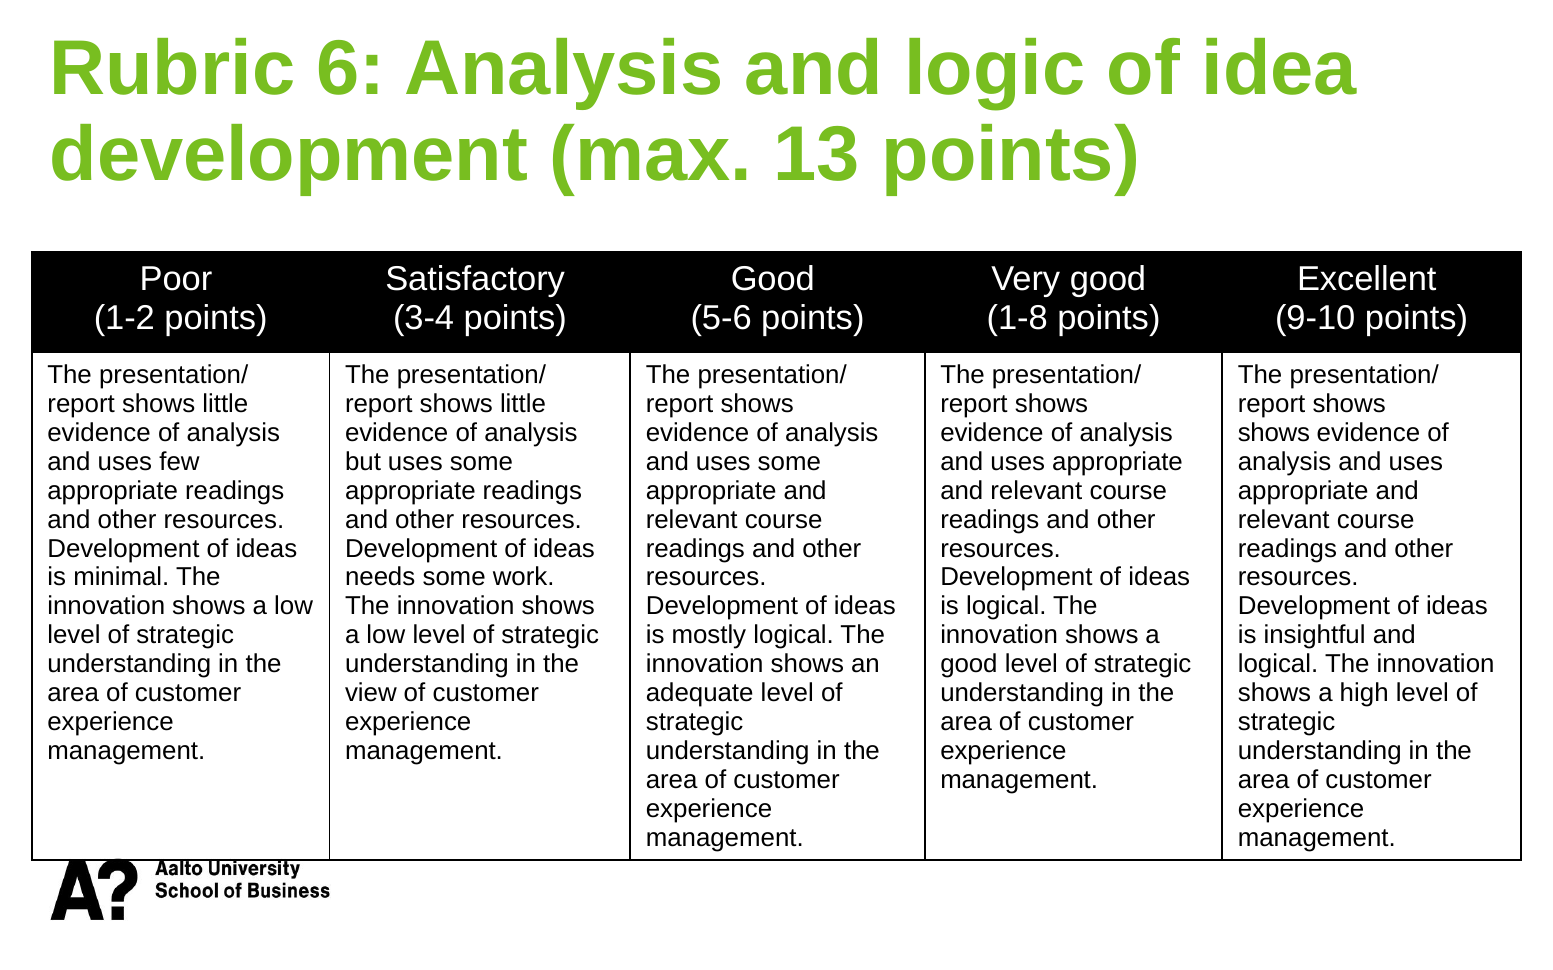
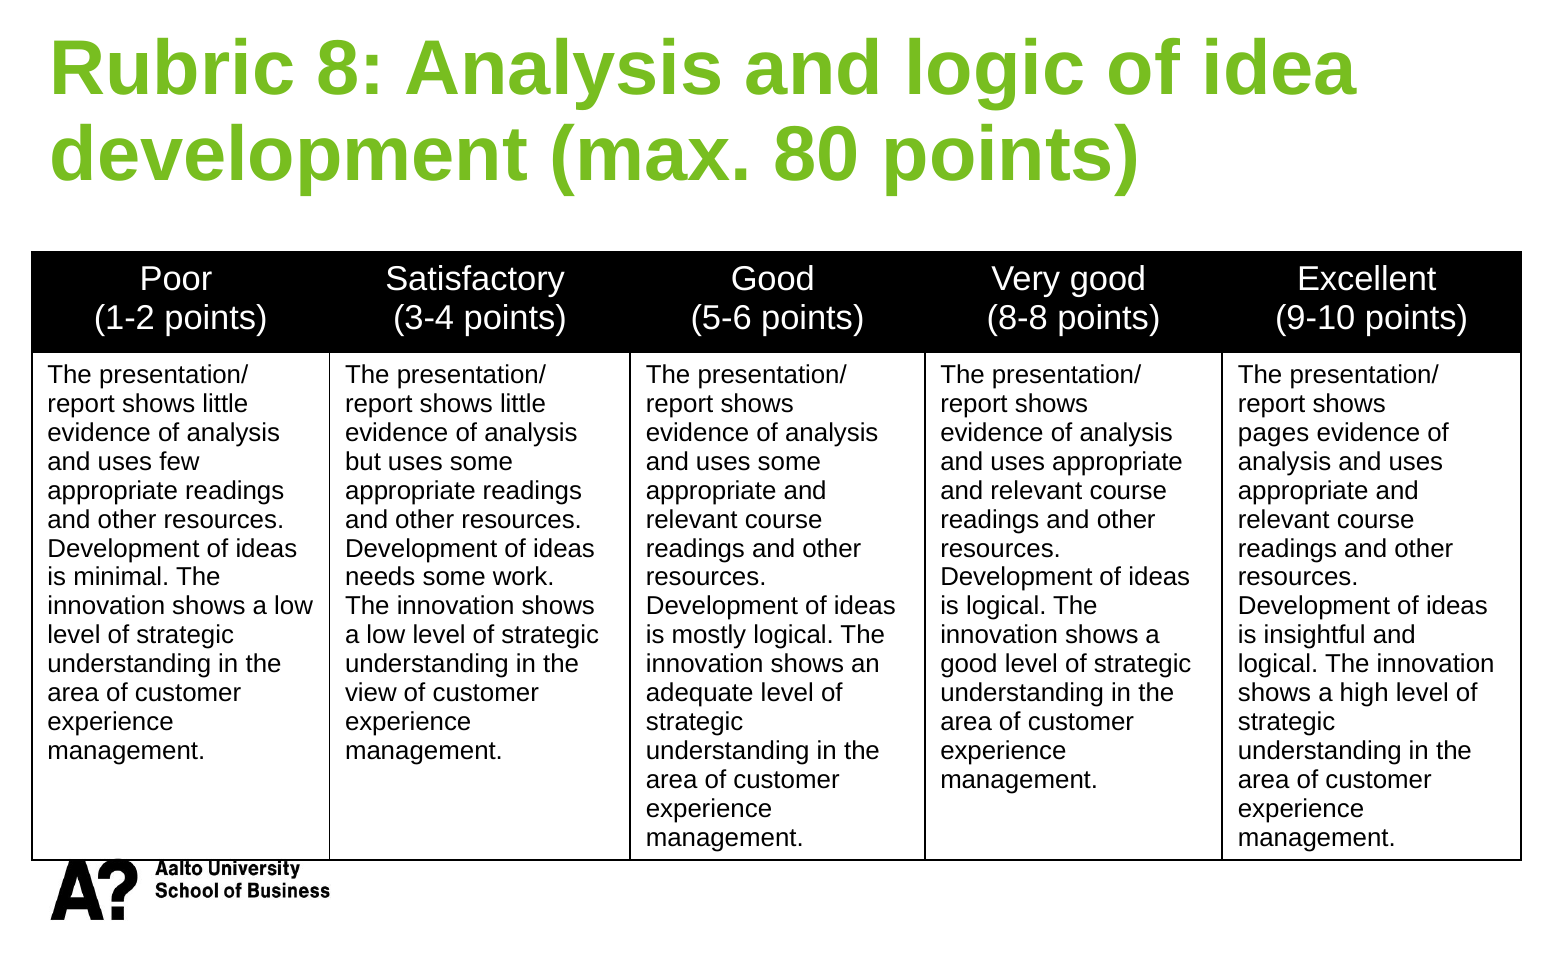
6: 6 -> 8
13: 13 -> 80
1-8: 1-8 -> 8-8
shows at (1274, 433): shows -> pages
